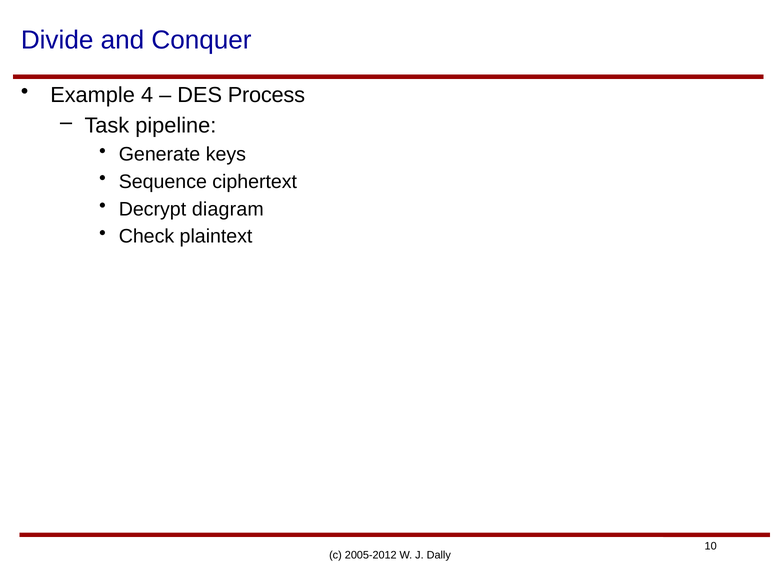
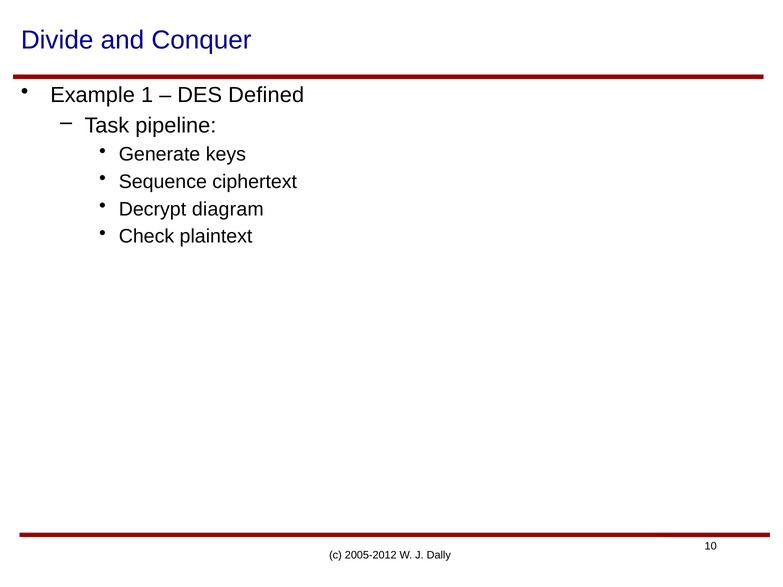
4: 4 -> 1
Process: Process -> Defined
